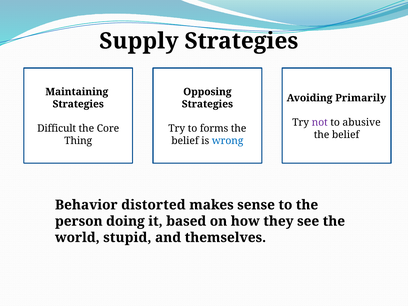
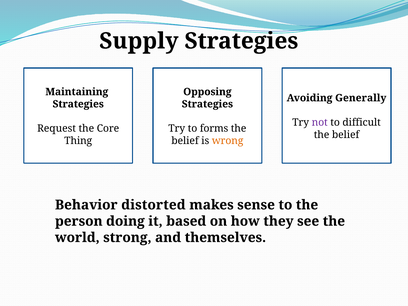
Primarily: Primarily -> Generally
abusive: abusive -> difficult
Difficult: Difficult -> Request
wrong colour: blue -> orange
stupid: stupid -> strong
